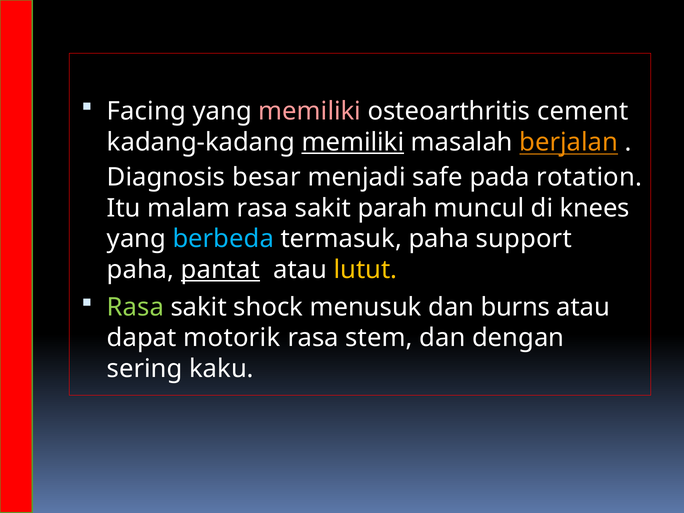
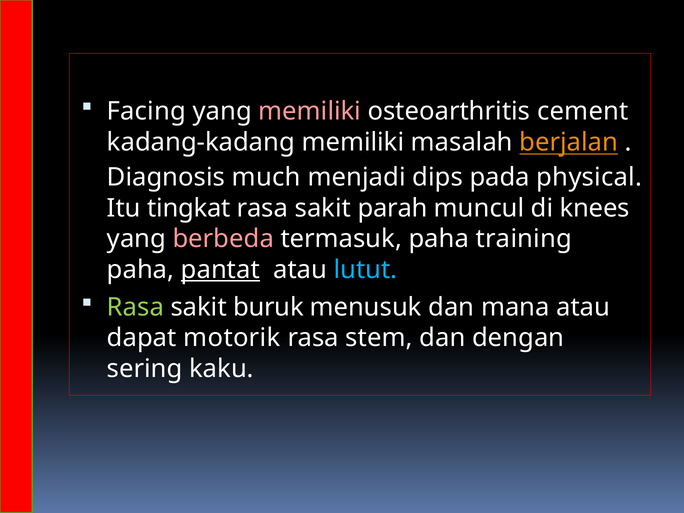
memiliki at (353, 142) underline: present -> none
besar: besar -> much
safe: safe -> dips
rotation: rotation -> physical
malam: malam -> tingkat
berbeda colour: light blue -> pink
support: support -> training
lutut colour: yellow -> light blue
shock: shock -> buruk
burns: burns -> mana
